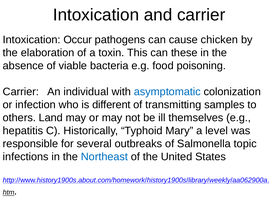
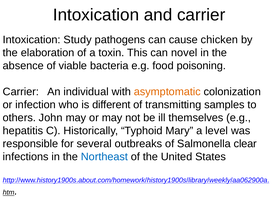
Occur: Occur -> Study
these: these -> novel
asymptomatic colour: blue -> orange
Land: Land -> John
topic: topic -> clear
